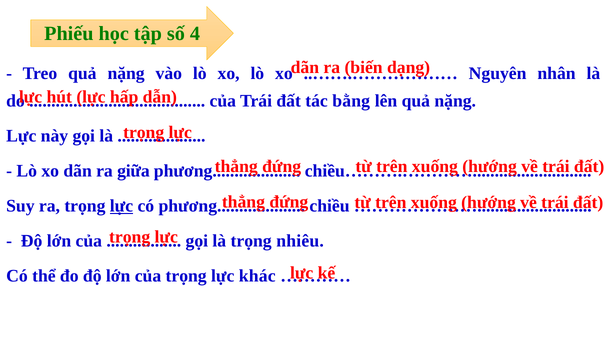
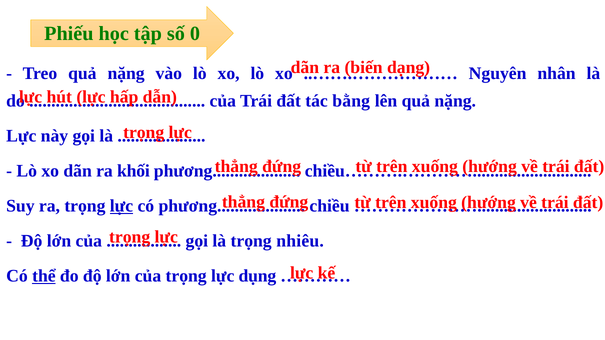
4: 4 -> 0
giữa: giữa -> khối
thể underline: none -> present
khác: khác -> dụng
